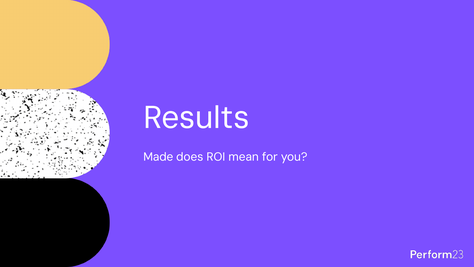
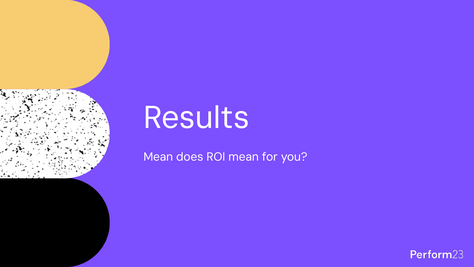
Made at (158, 157): Made -> Mean
